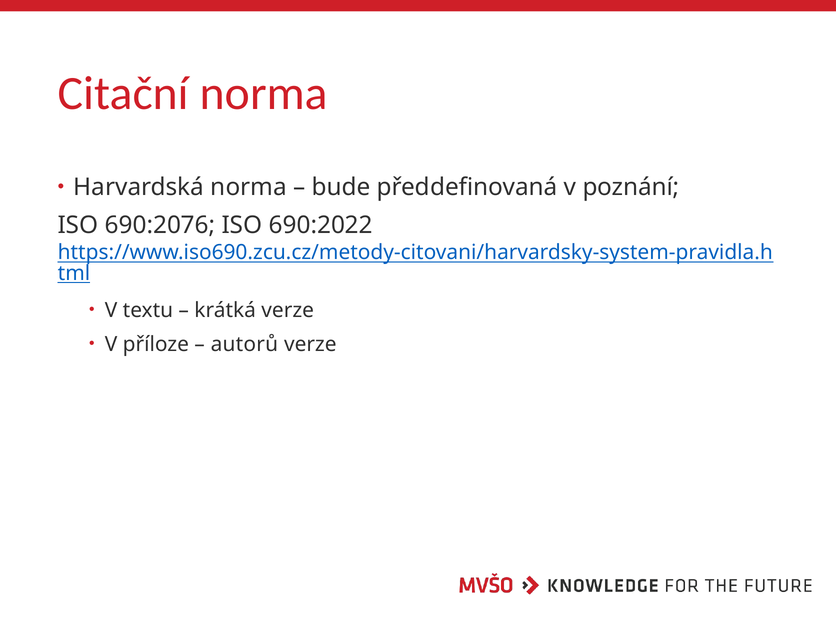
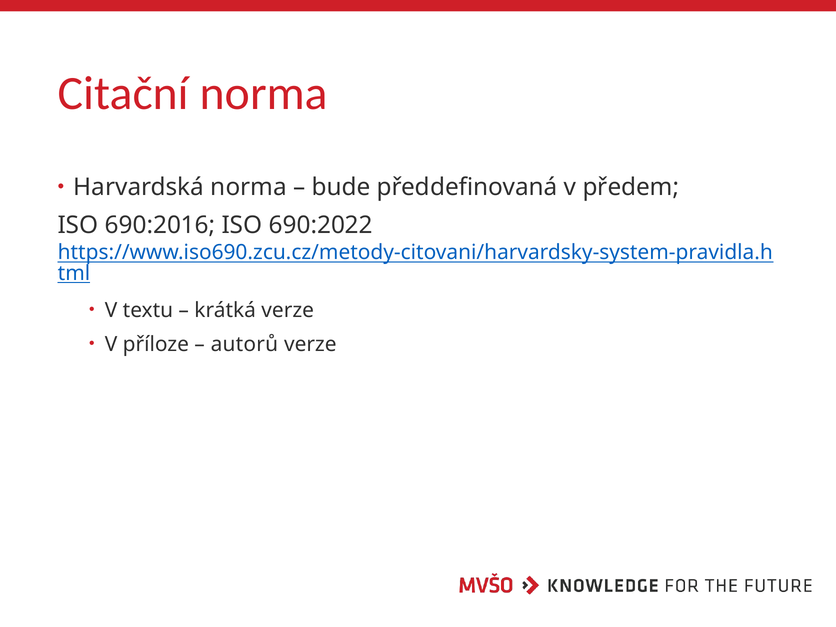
poznání: poznání -> předem
690:2076: 690:2076 -> 690:2016
